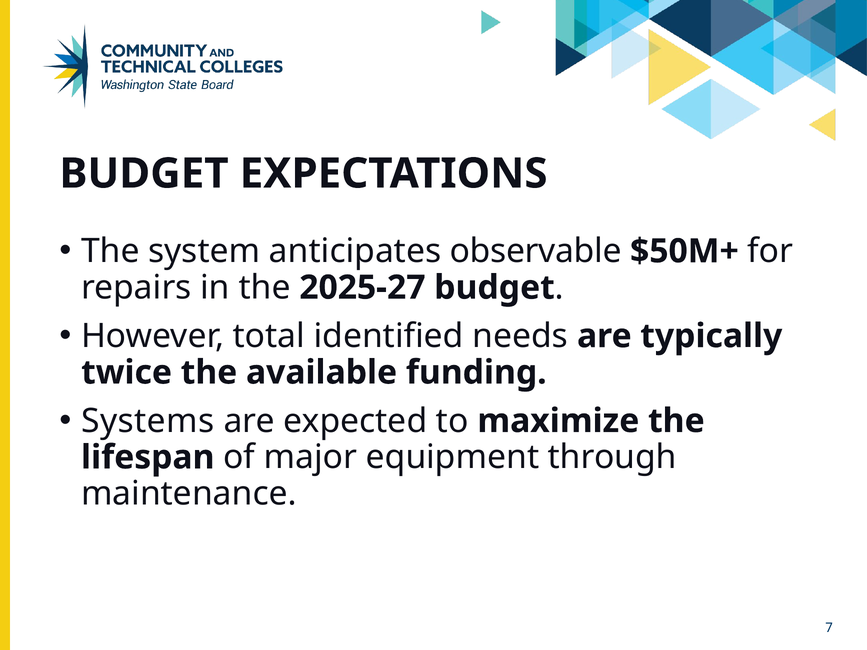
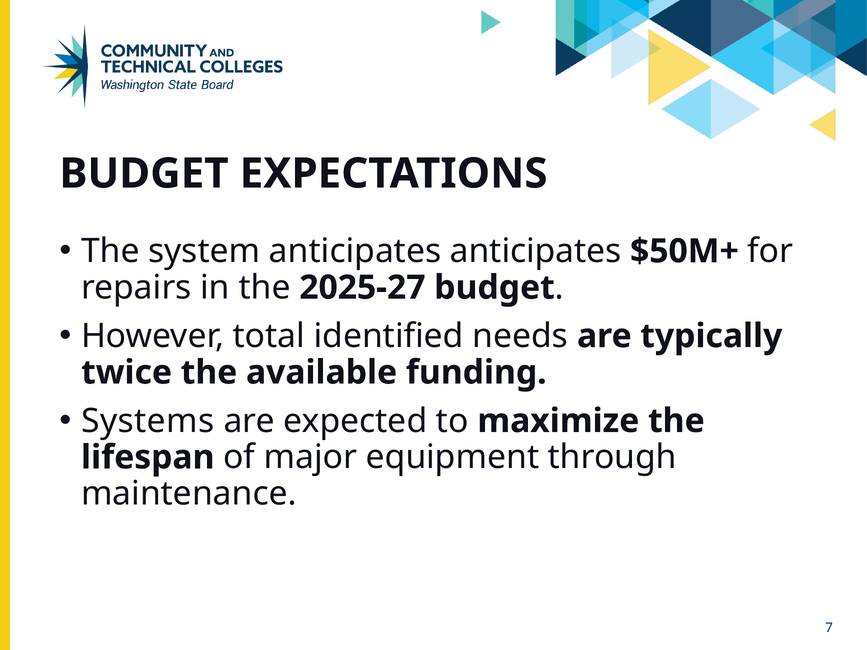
anticipates observable: observable -> anticipates
